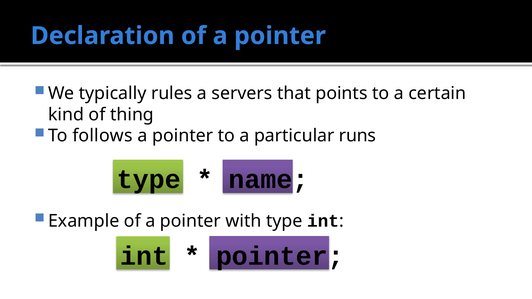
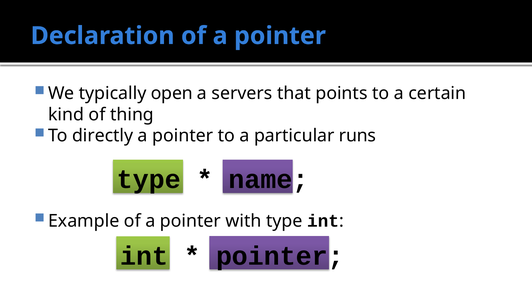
rules: rules -> open
follows: follows -> directly
